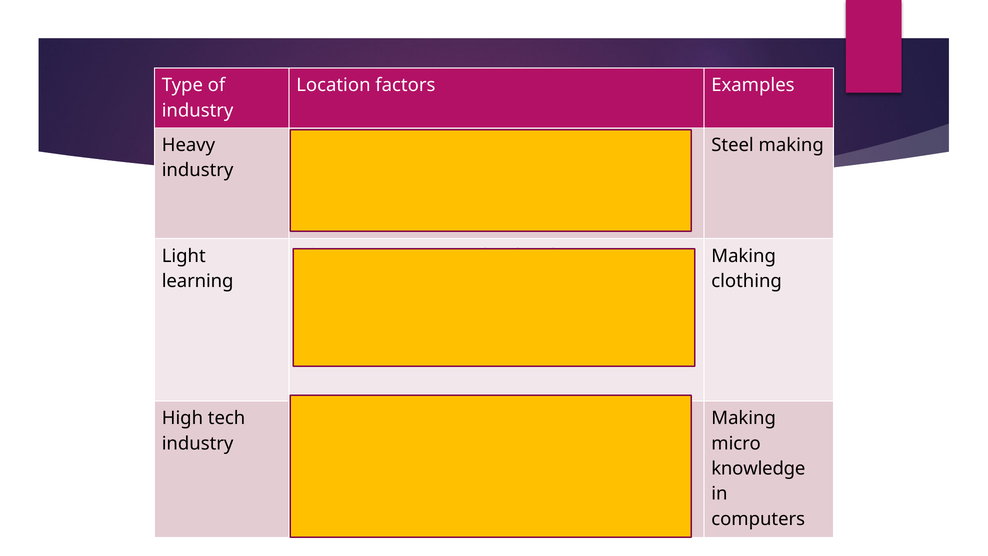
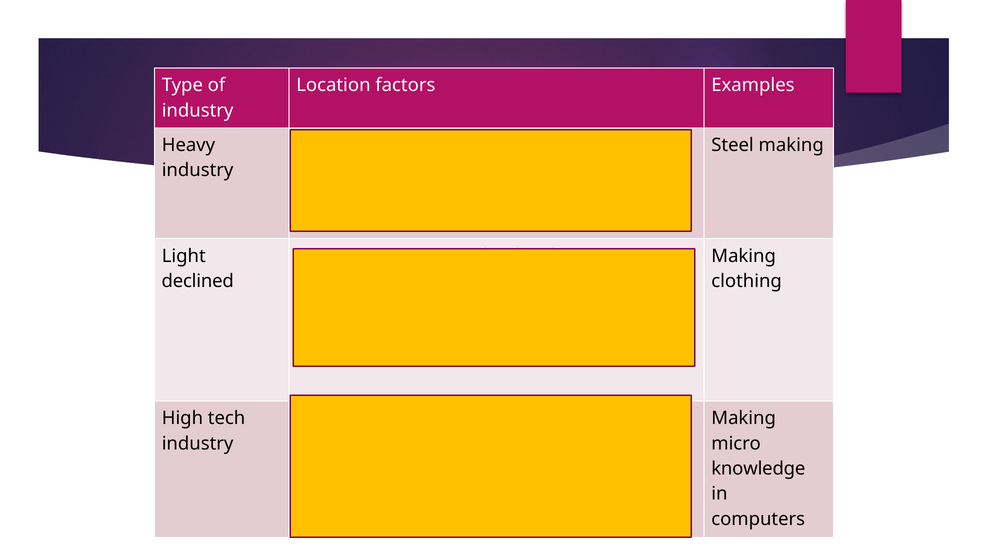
learning: learning -> declined
